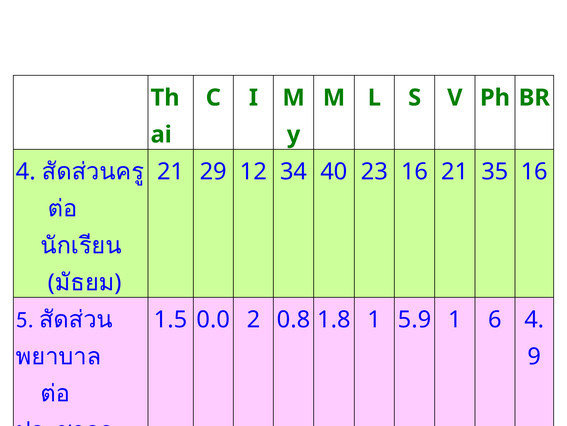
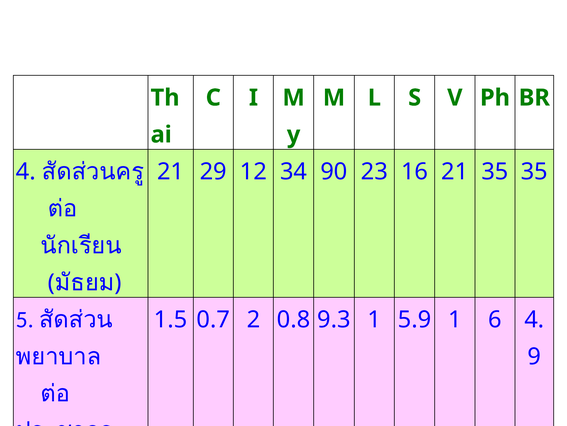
40: 40 -> 90
35 16: 16 -> 35
0.0: 0.0 -> 0.7
1.8: 1.8 -> 9.3
